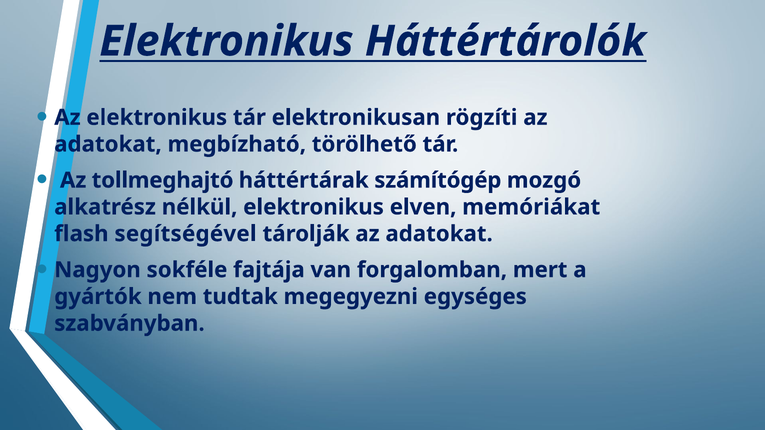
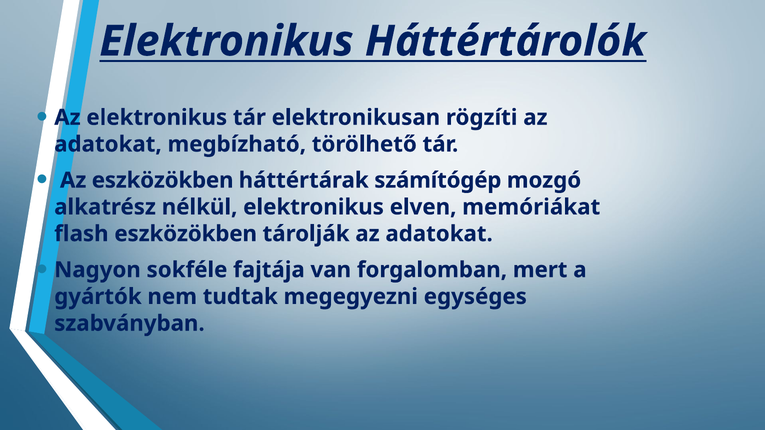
Az tollmeghajtó: tollmeghajtó -> eszközökben
flash segítségével: segítségével -> eszközökben
